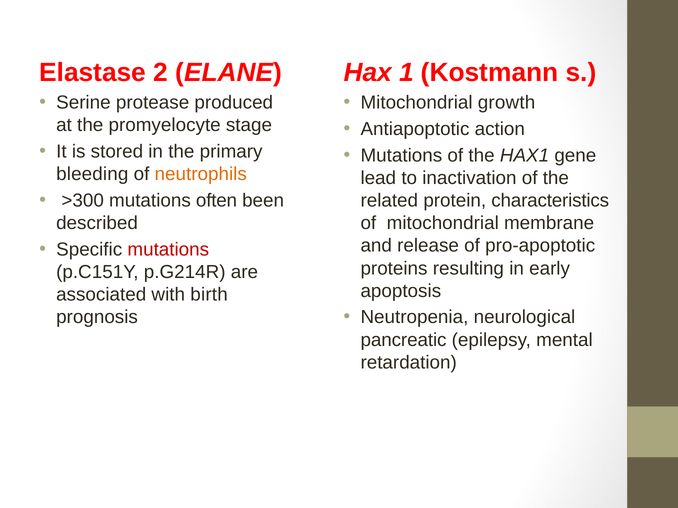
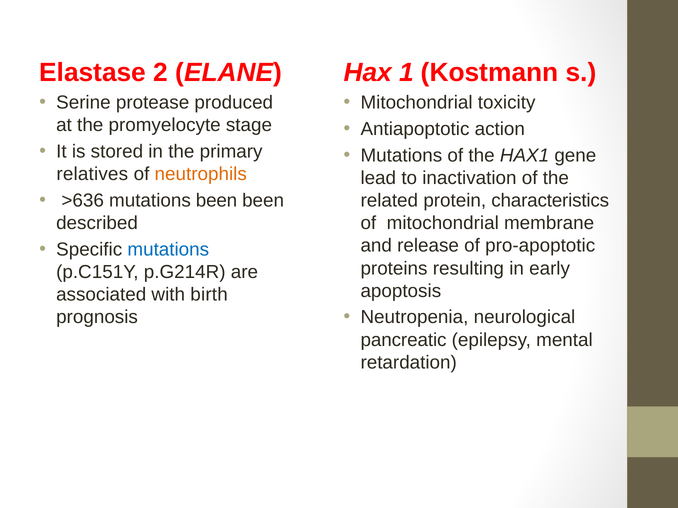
growth: growth -> toxicity
bleeding: bleeding -> relatives
>300: >300 -> >636
mutations often: often -> been
mutations at (168, 250) colour: red -> blue
